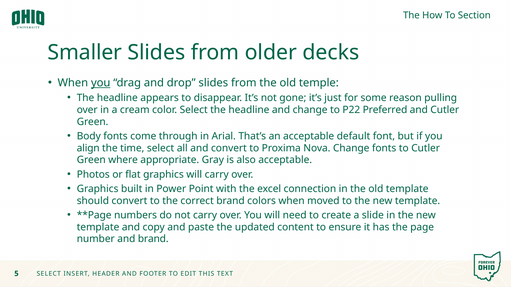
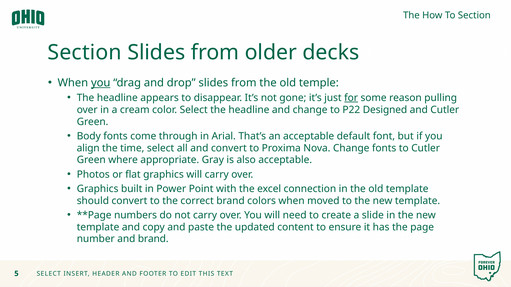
Smaller at (85, 53): Smaller -> Section
for underline: none -> present
Preferred: Preferred -> Designed
